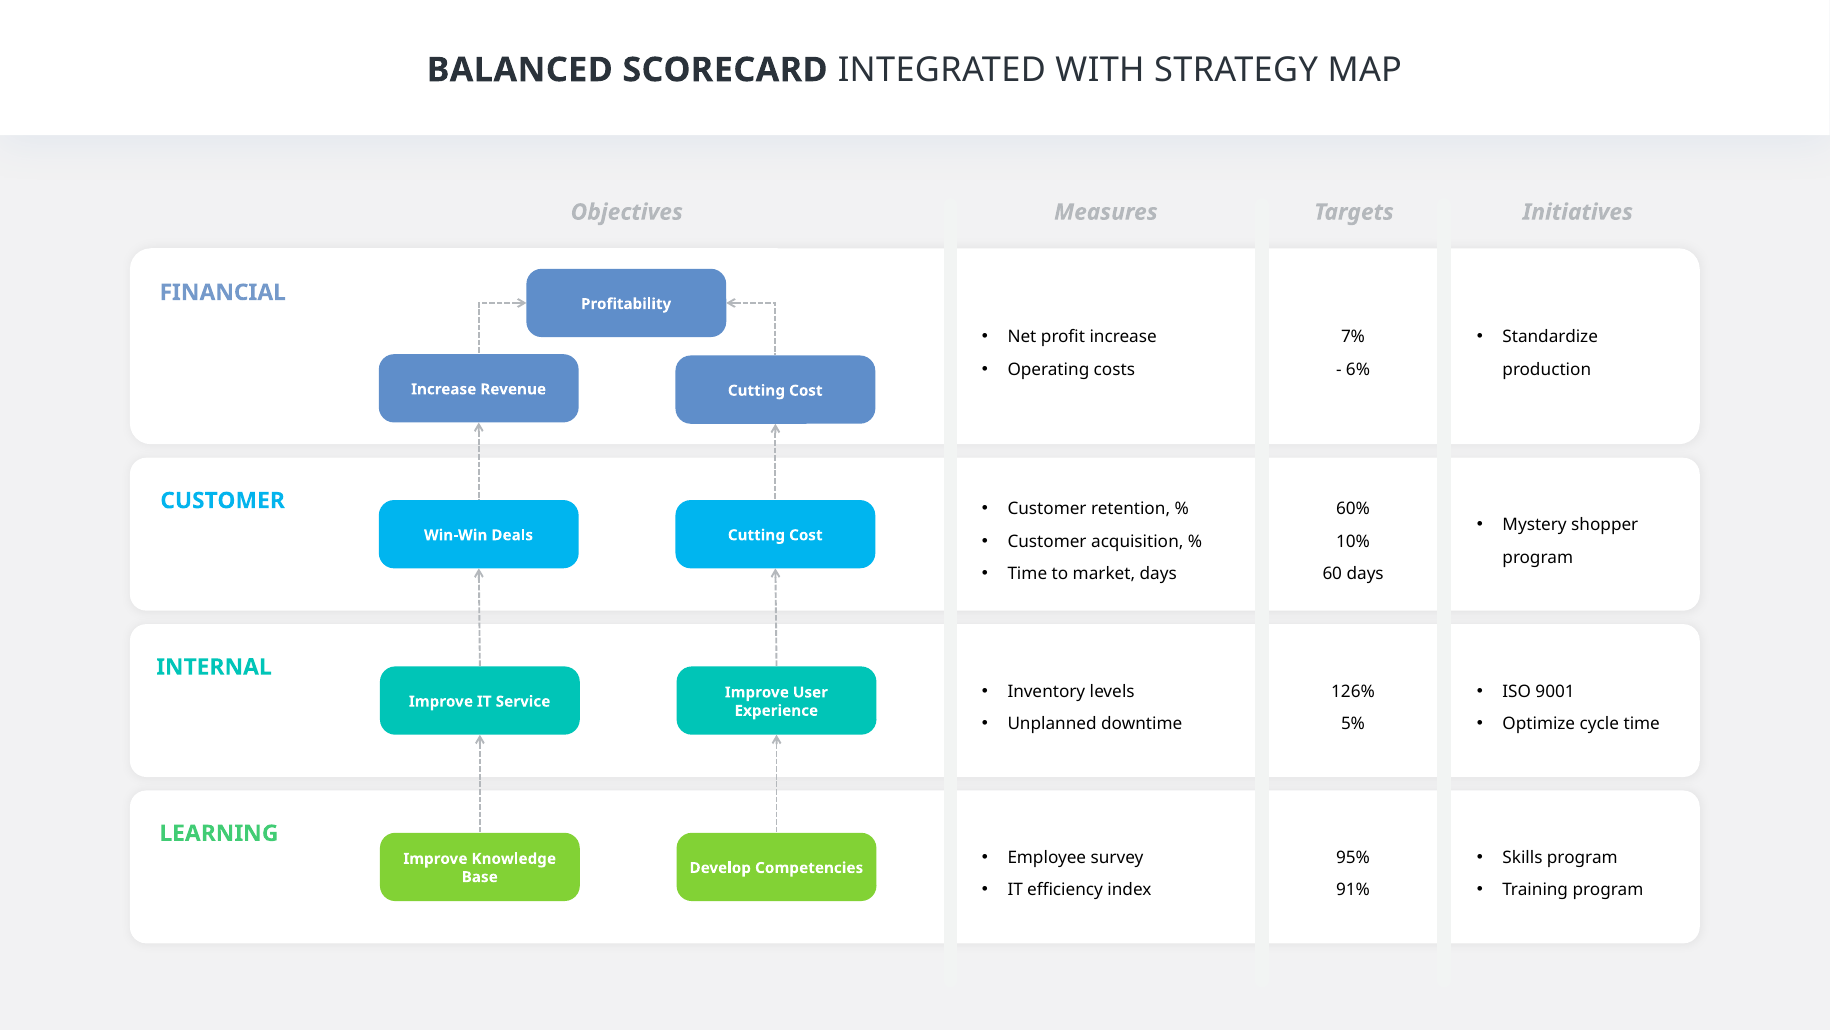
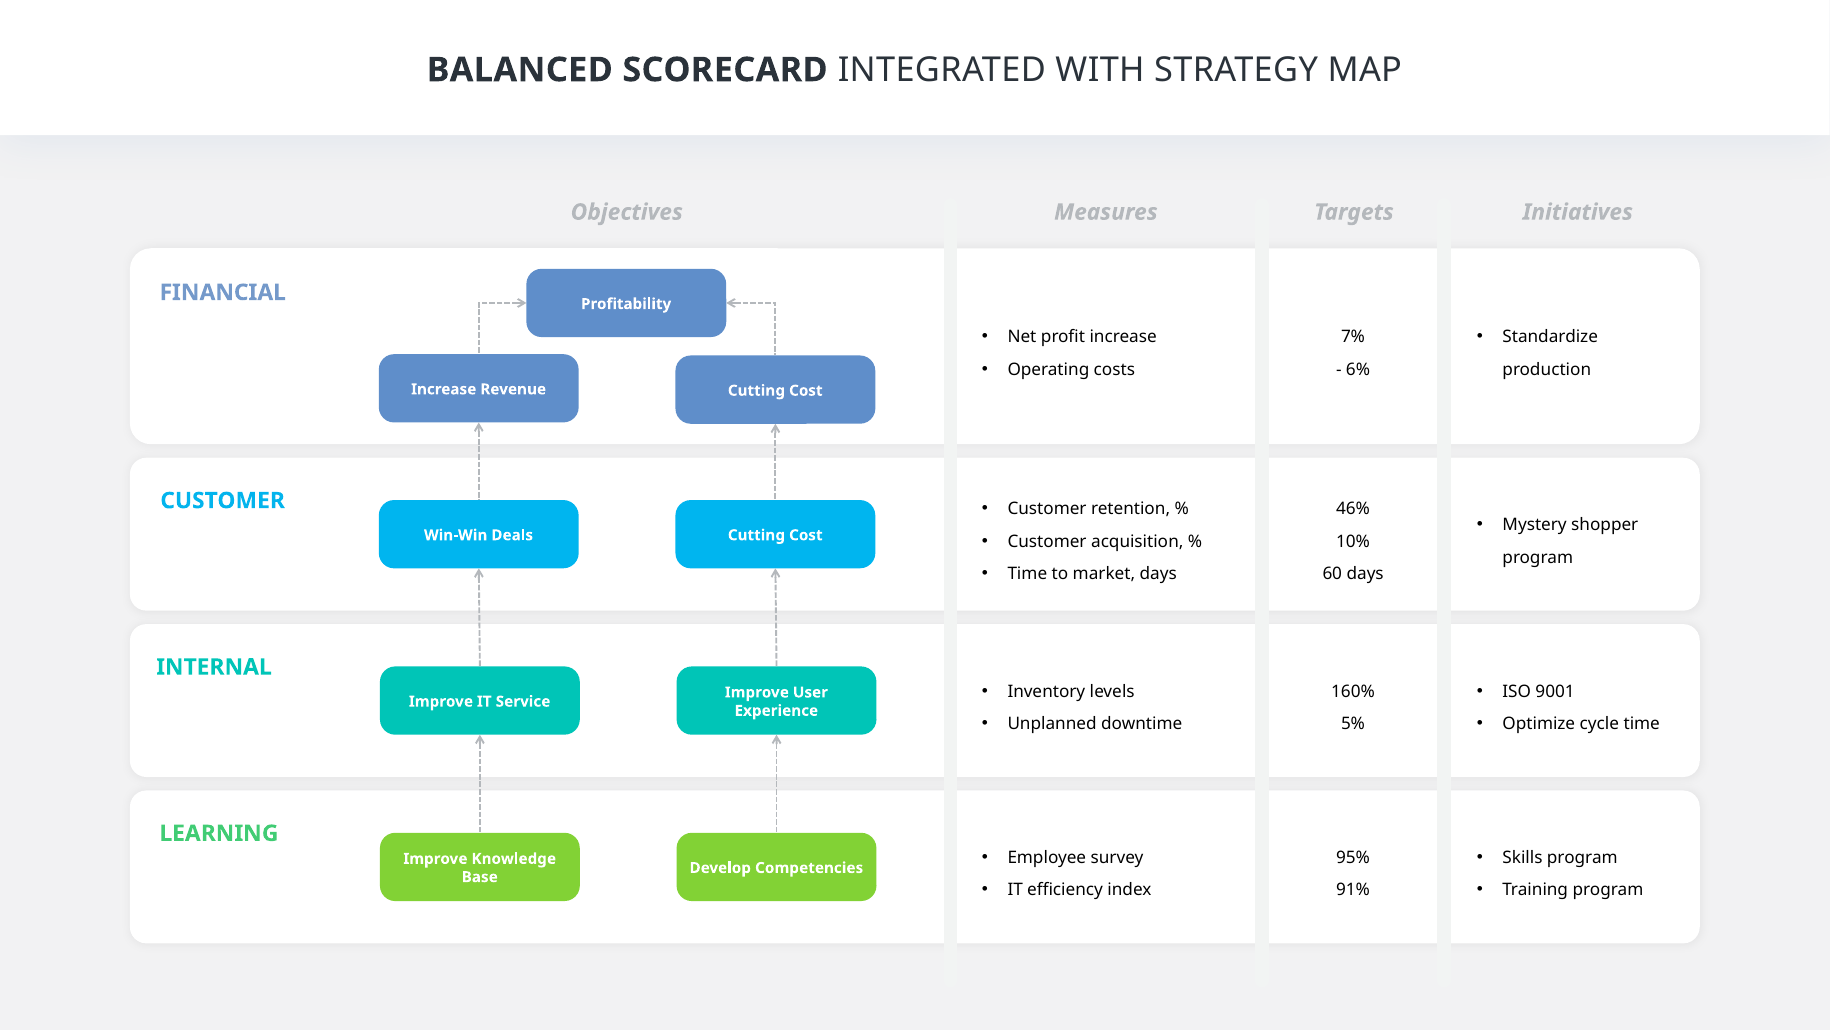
60%: 60% -> 46%
126%: 126% -> 160%
